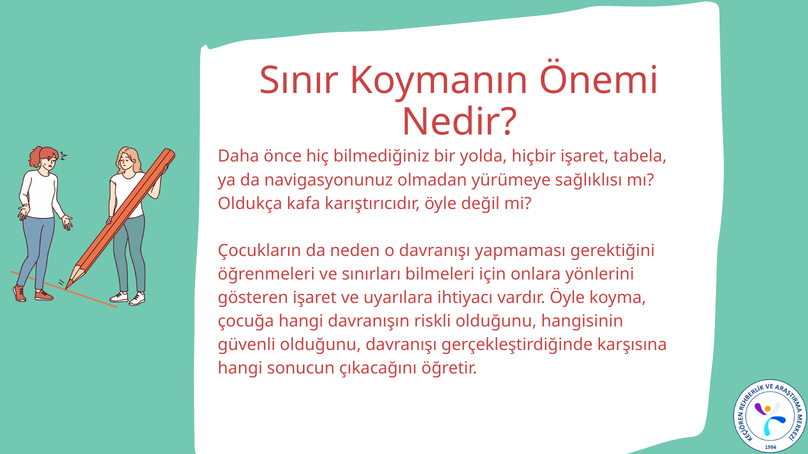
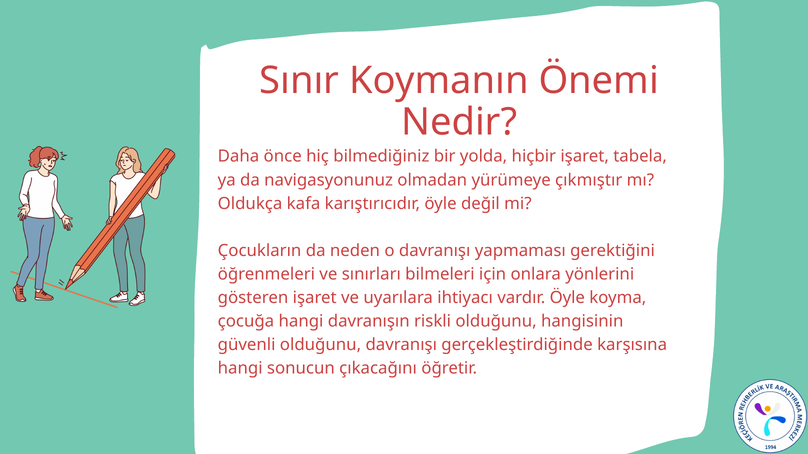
sağlıklısı: sağlıklısı -> çıkmıştır
